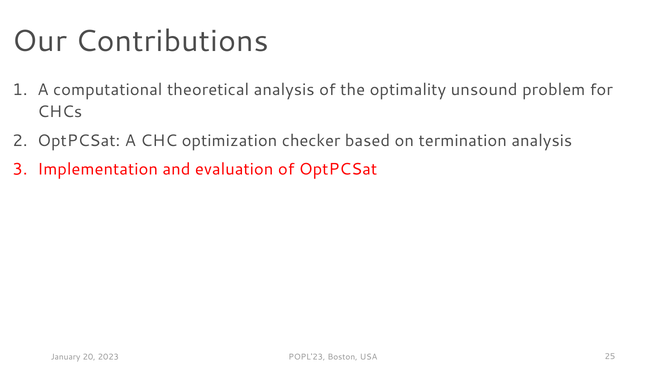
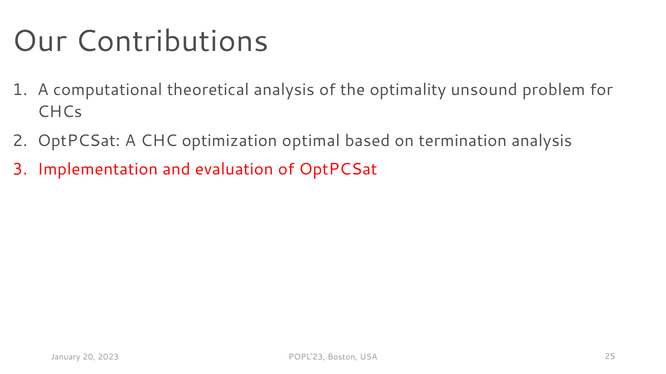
checker: checker -> optimal
